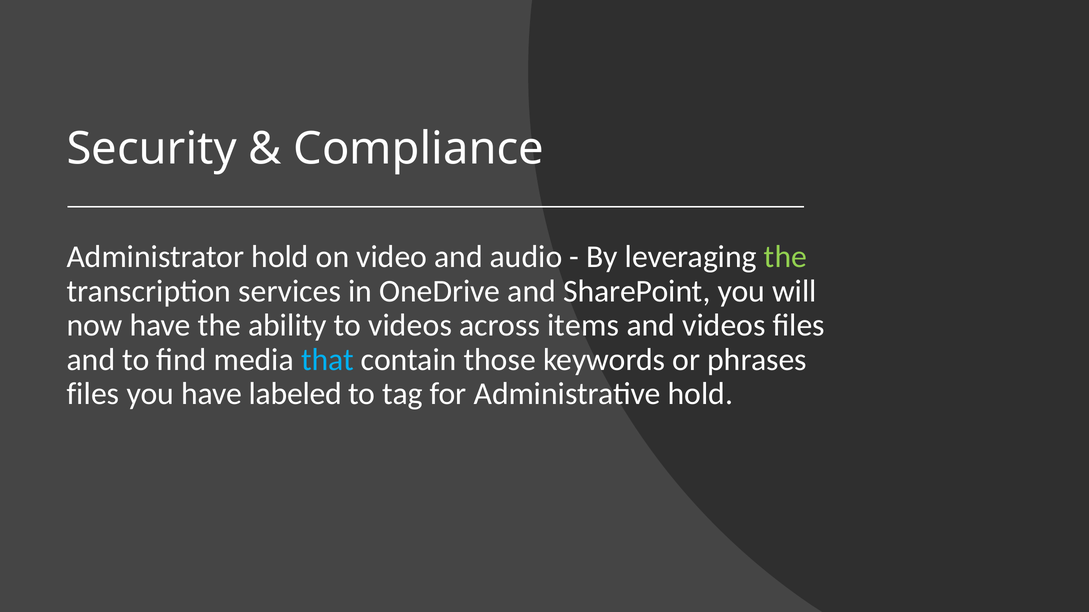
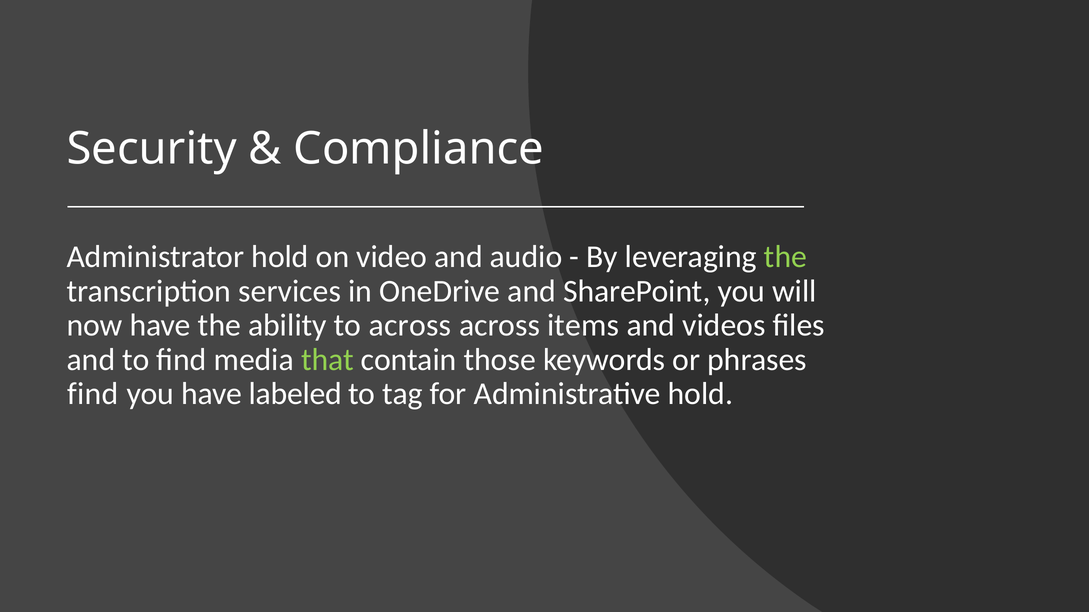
to videos: videos -> across
that colour: light blue -> light green
files at (93, 394): files -> find
